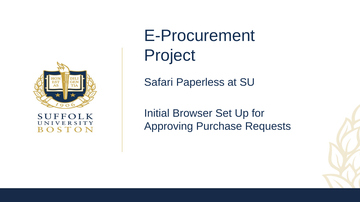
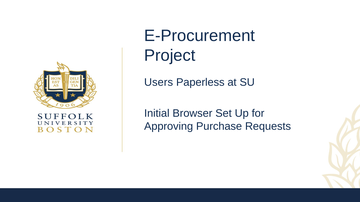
Safari: Safari -> Users
